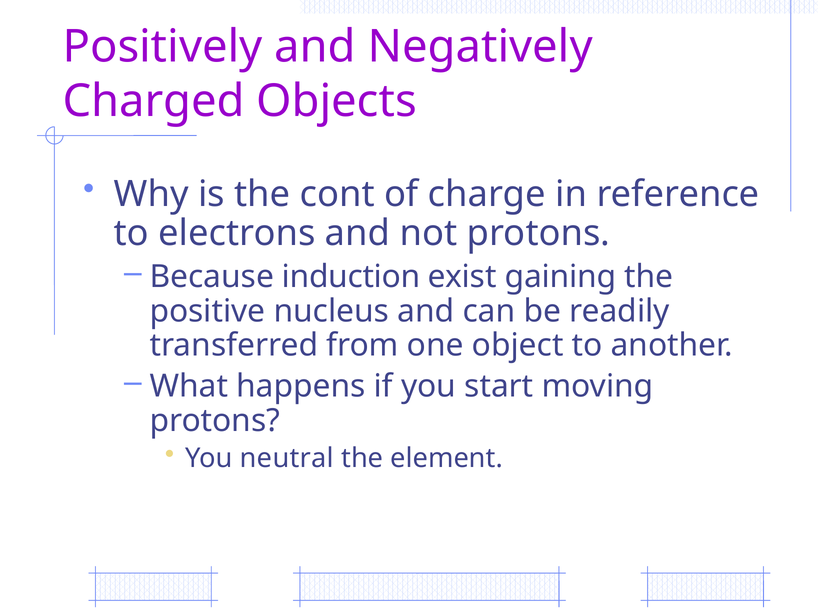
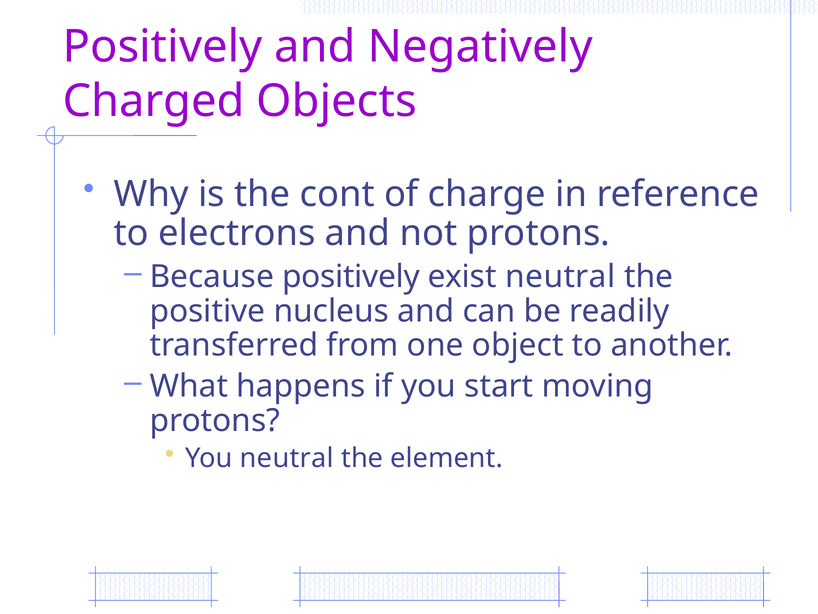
Because induction: induction -> positively
exist gaining: gaining -> neutral
